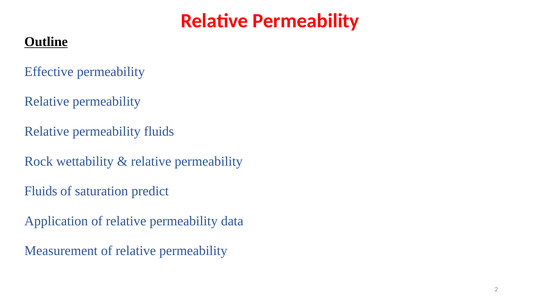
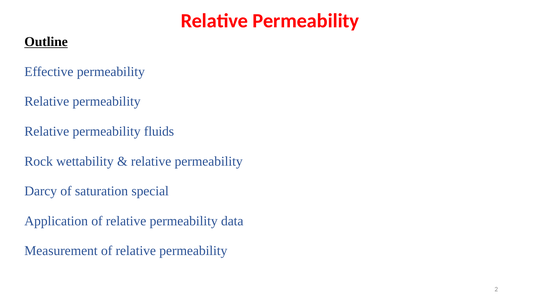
Fluids at (41, 191): Fluids -> Darcy
predict: predict -> special
